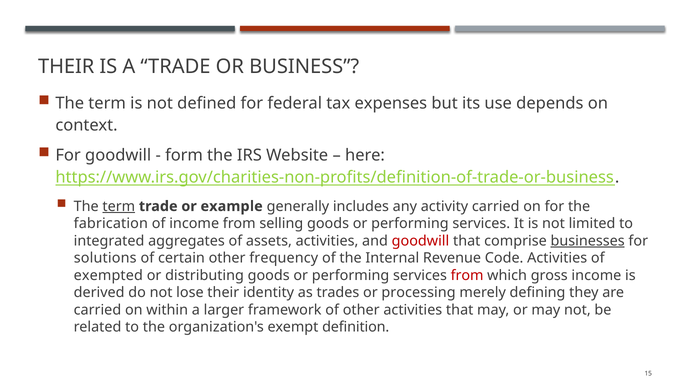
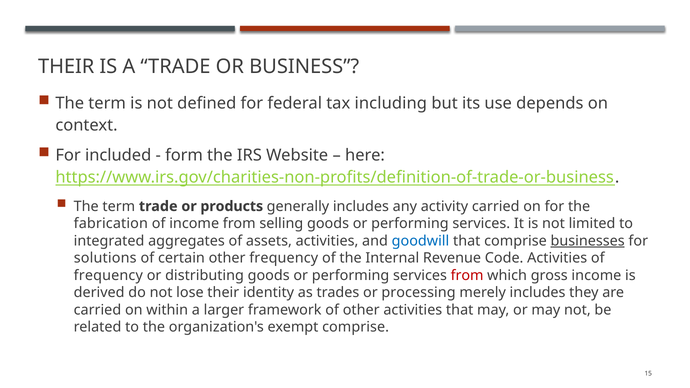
expenses: expenses -> including
For goodwill: goodwill -> included
term at (119, 206) underline: present -> none
example: example -> products
goodwill at (420, 241) colour: red -> blue
exempted at (108, 275): exempted -> frequency
merely defining: defining -> includes
exempt definition: definition -> comprise
